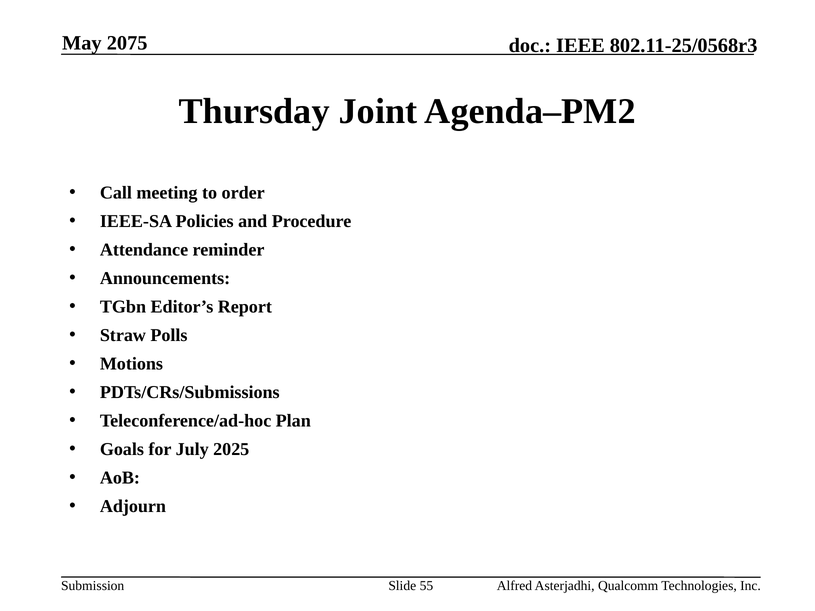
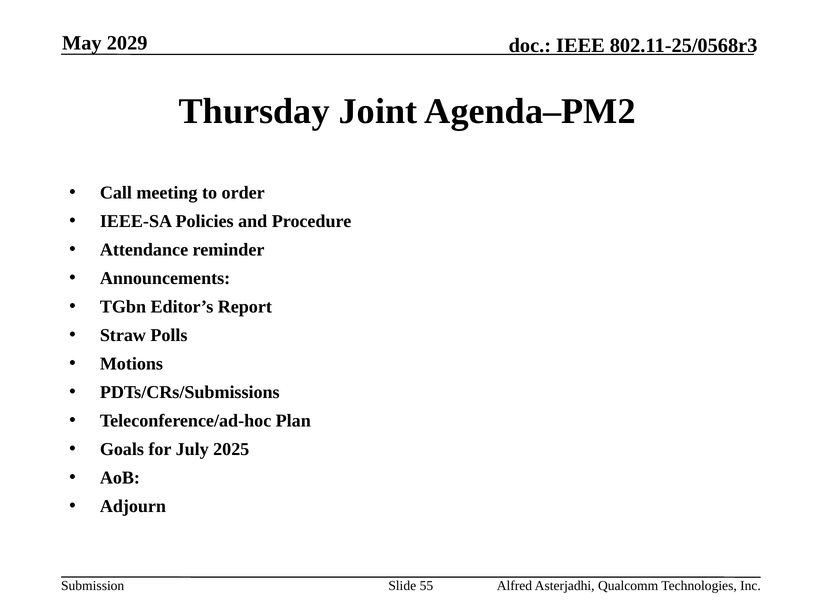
2075: 2075 -> 2029
